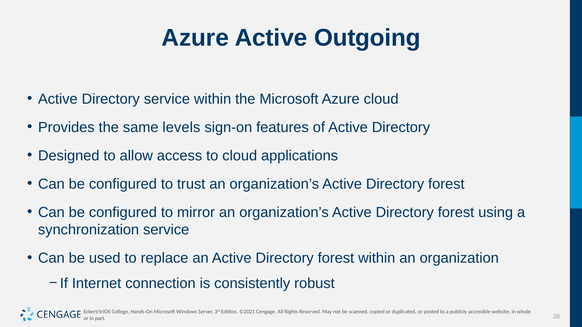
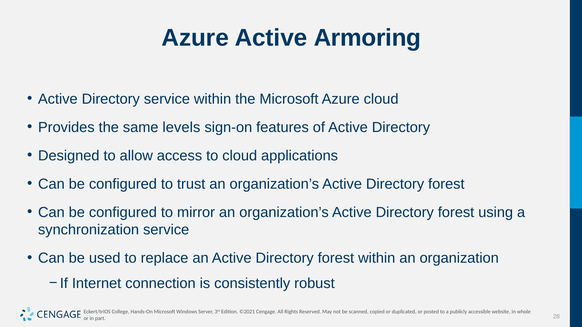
Outgoing: Outgoing -> Armoring
